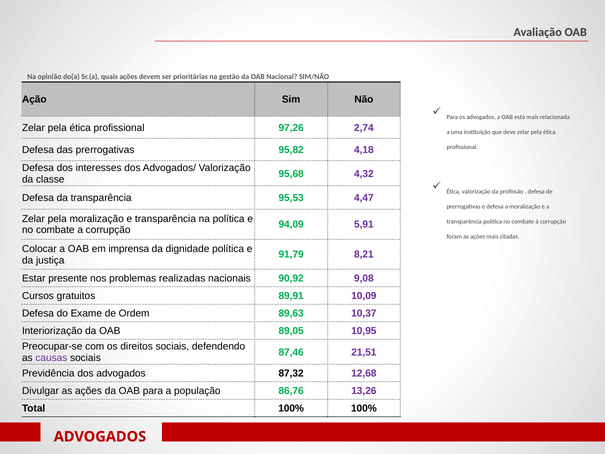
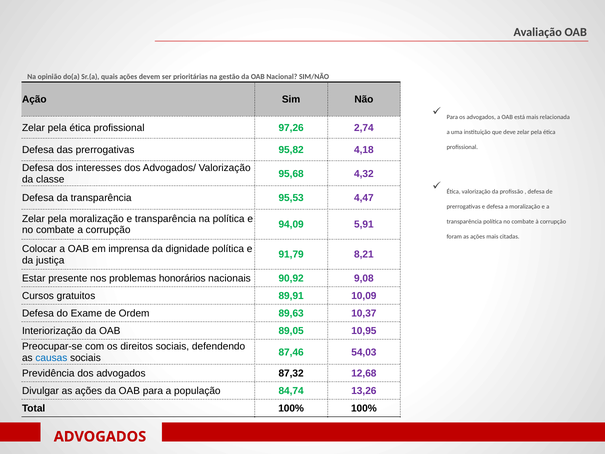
realizadas: realizadas -> honorários
21,51: 21,51 -> 54,03
causas colour: purple -> blue
86,76: 86,76 -> 84,74
